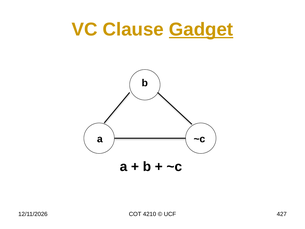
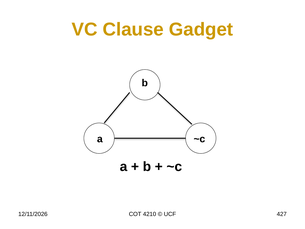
Gadget underline: present -> none
